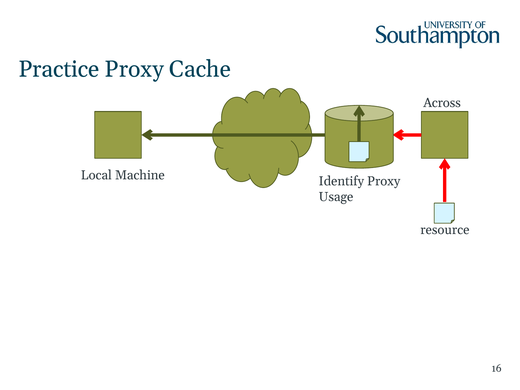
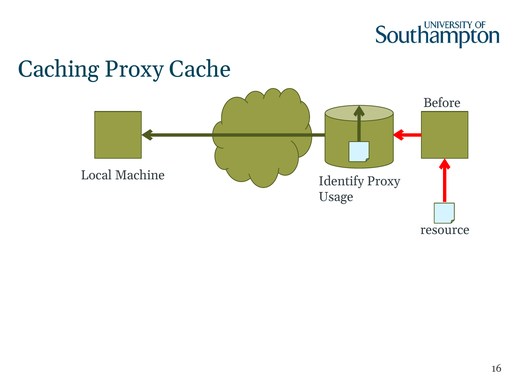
Practice: Practice -> Caching
Across: Across -> Before
